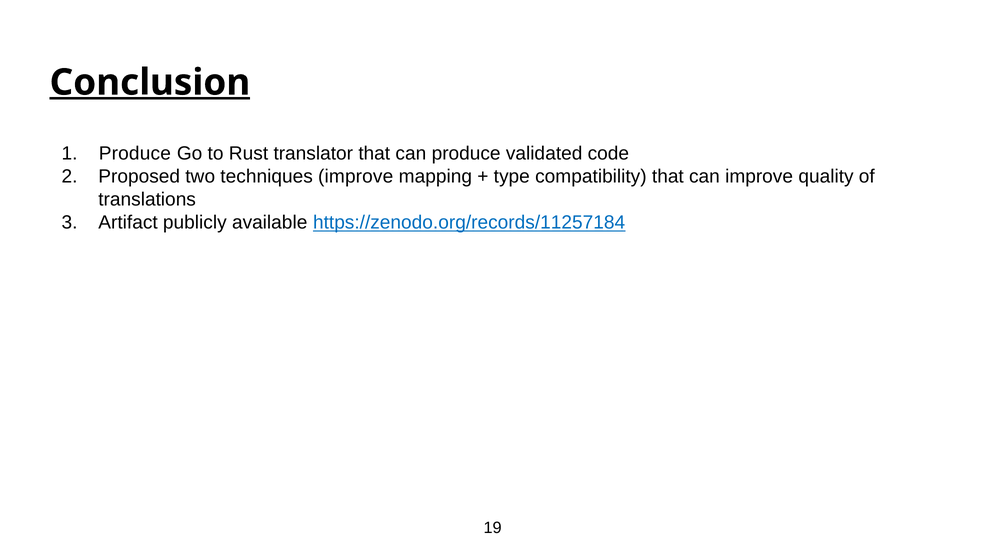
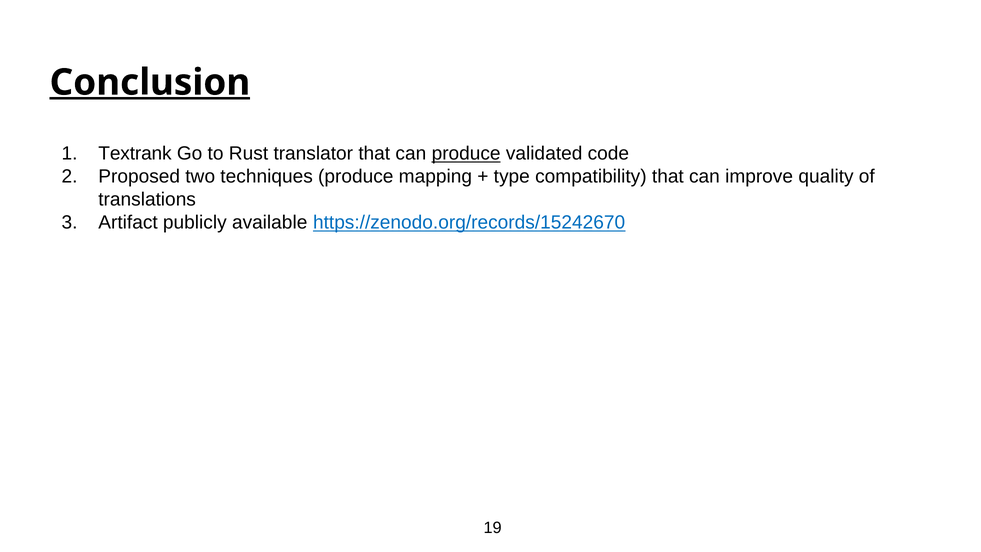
Produce at (135, 154): Produce -> Textrank
produce at (466, 154) underline: none -> present
techniques improve: improve -> produce
https://zenodo.org/records/11257184: https://zenodo.org/records/11257184 -> https://zenodo.org/records/15242670
